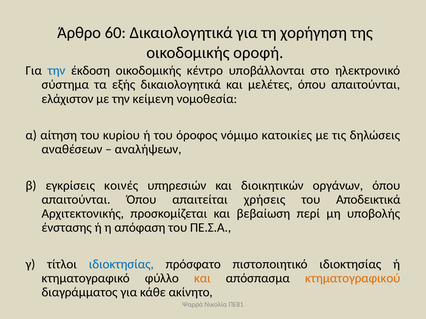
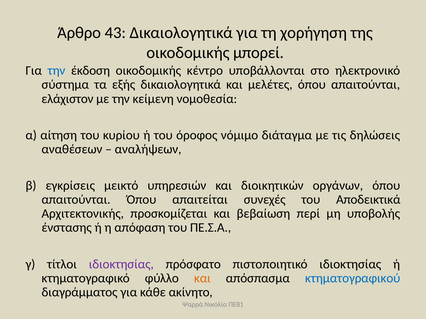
60: 60 -> 43
οροφή: οροφή -> μπορεί
κατοικίες: κατοικίες -> διάταγμα
κοινές: κοινές -> μεικτό
χρήσεις: χρήσεις -> συνεχές
ιδιοκτησίας at (121, 265) colour: blue -> purple
κτηματογραφικού colour: orange -> blue
